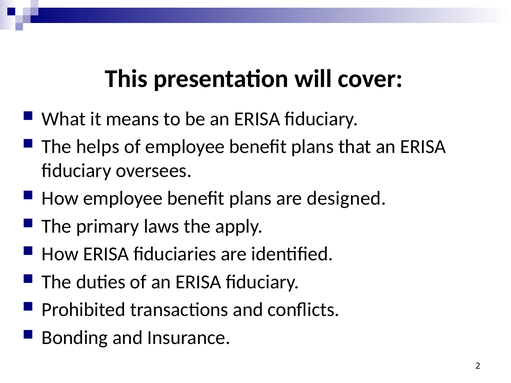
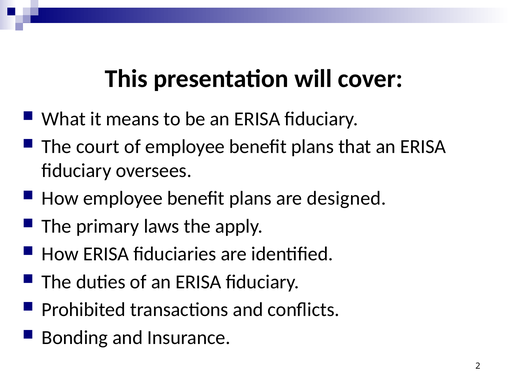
helps: helps -> court
